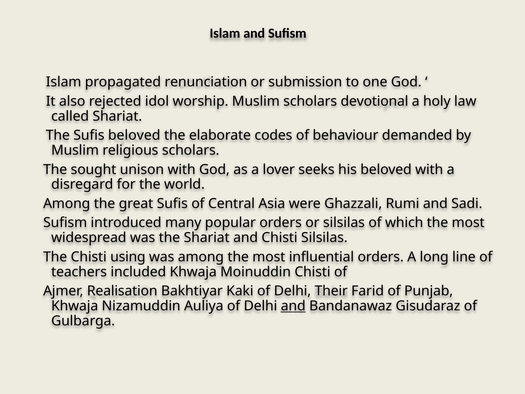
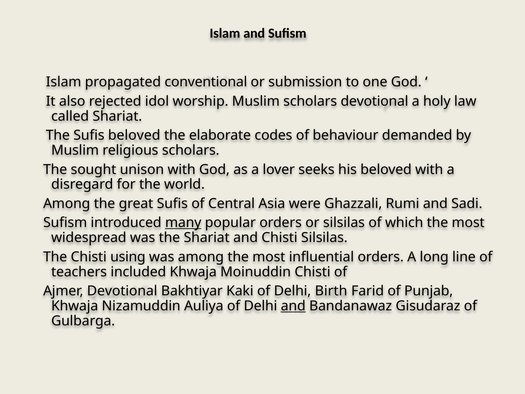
renunciation: renunciation -> conventional
many underline: none -> present
Ajmer Realisation: Realisation -> Devotional
Their: Their -> Birth
